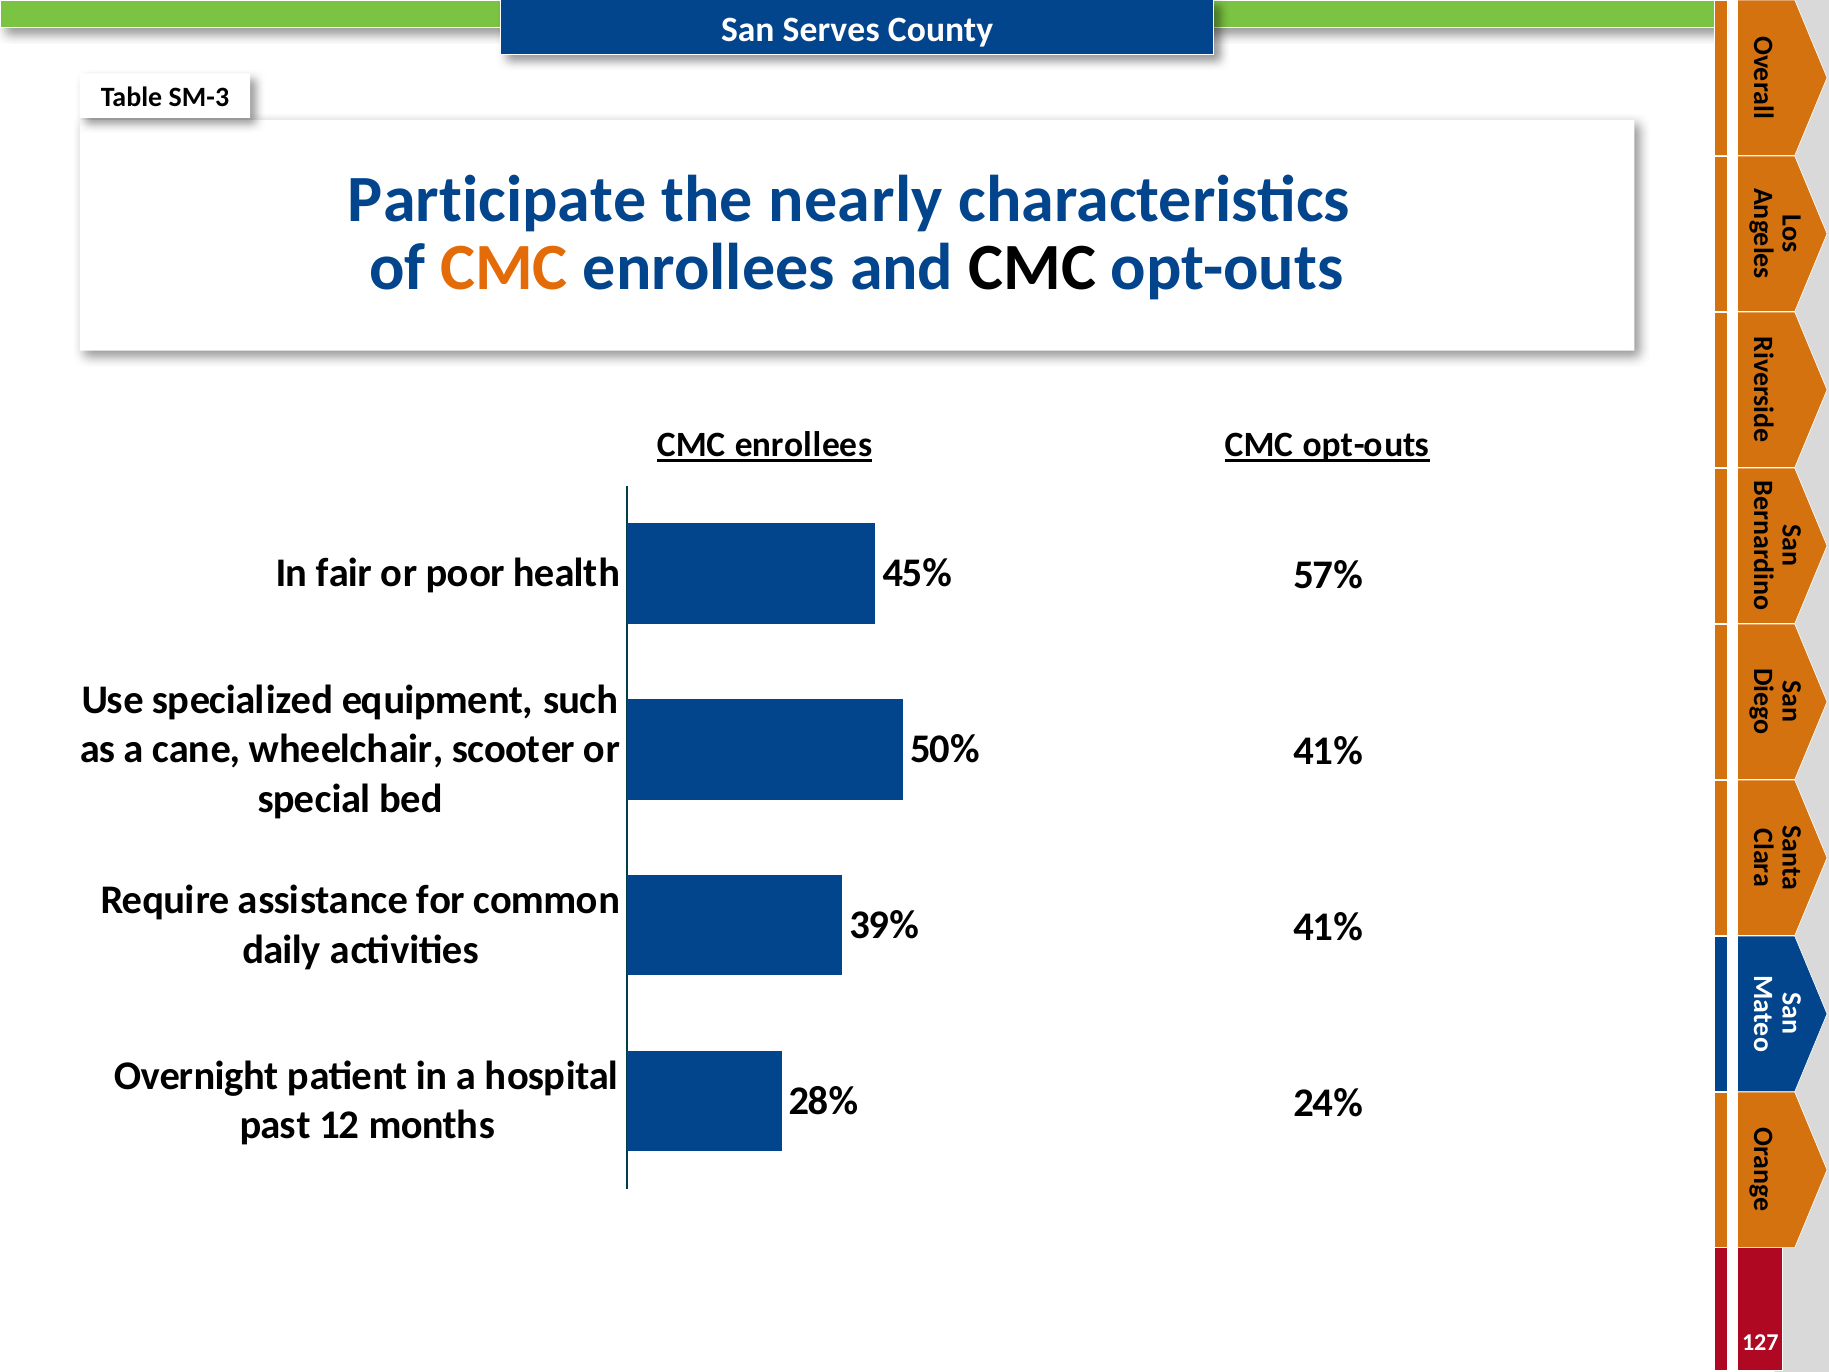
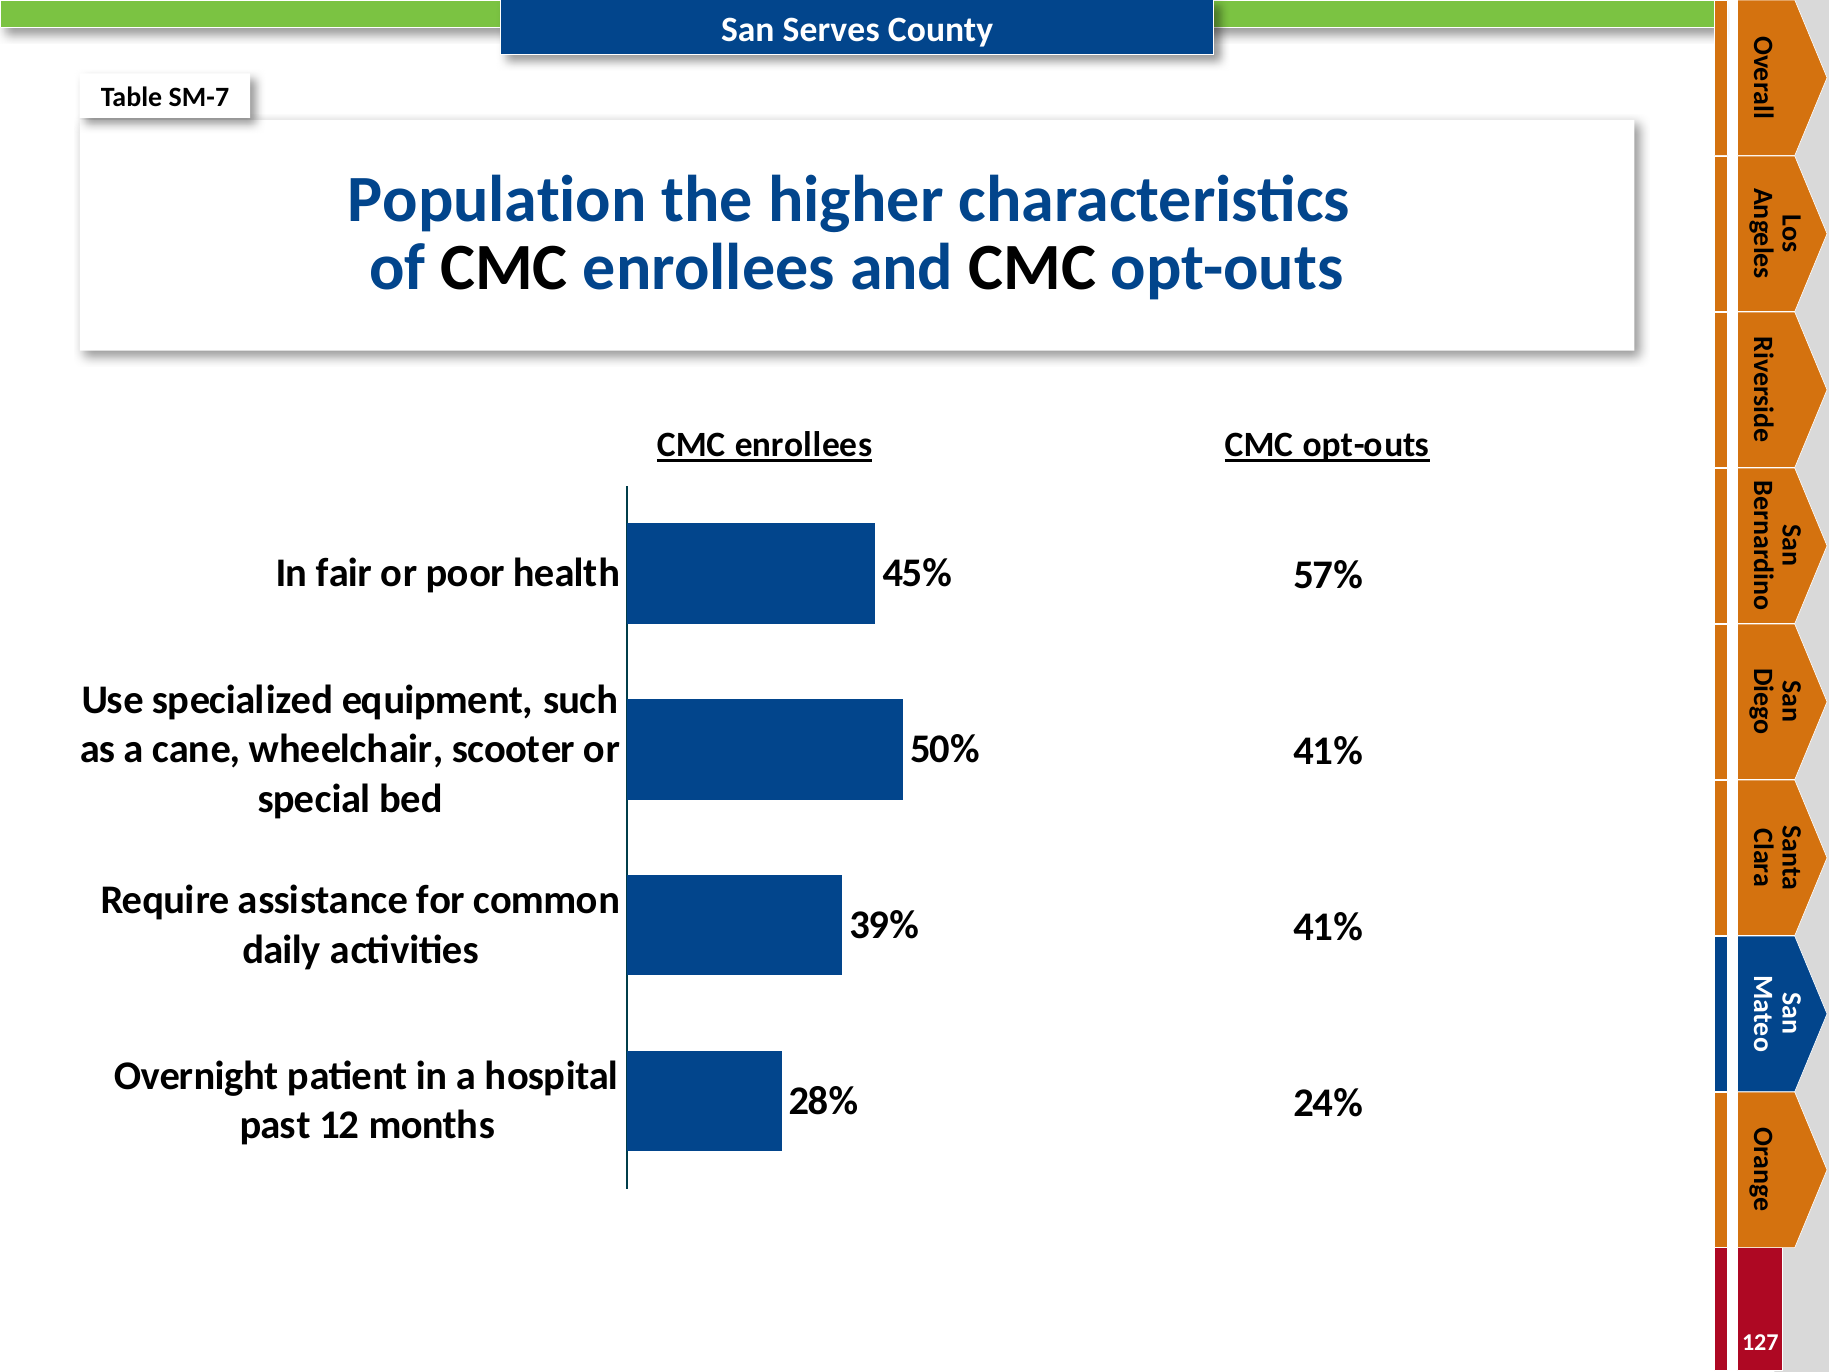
SM-3: SM-3 -> SM-7
Participate: Participate -> Population
nearly: nearly -> higher
CMC at (504, 267) colour: orange -> black
